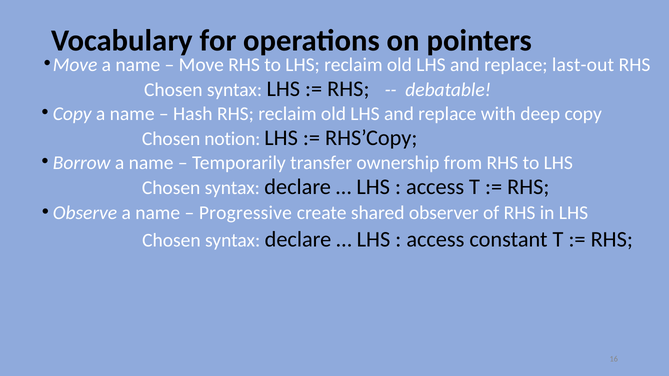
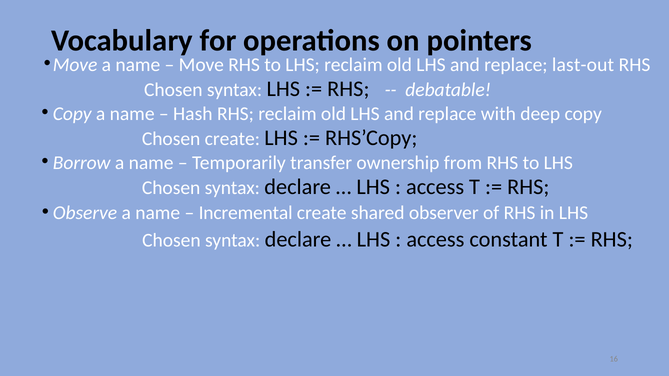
Chosen notion: notion -> create
Progressive: Progressive -> Incremental
